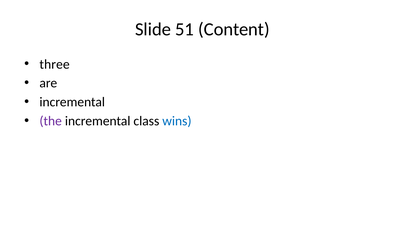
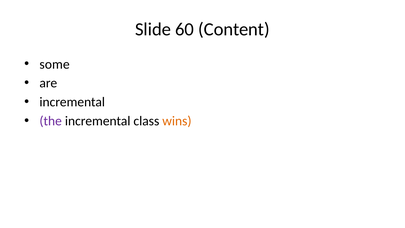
51: 51 -> 60
three: three -> some
wins colour: blue -> orange
